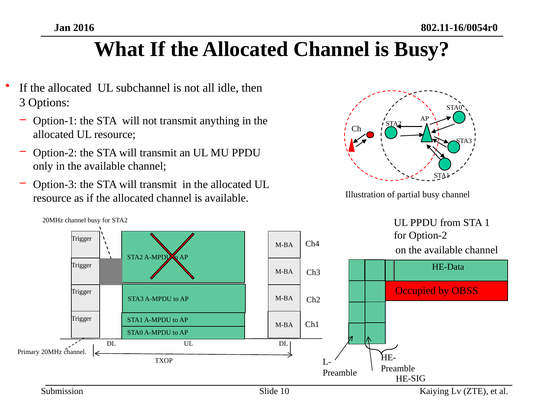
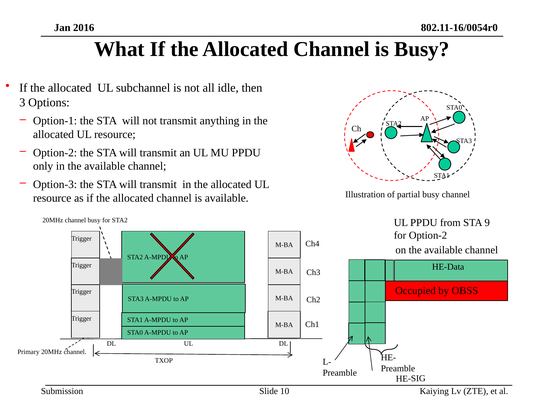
1: 1 -> 9
